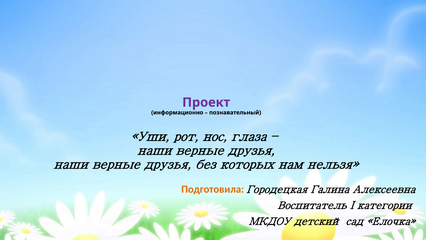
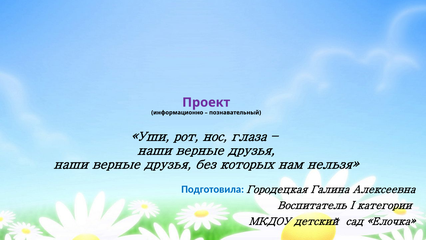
Подготовила colour: orange -> blue
